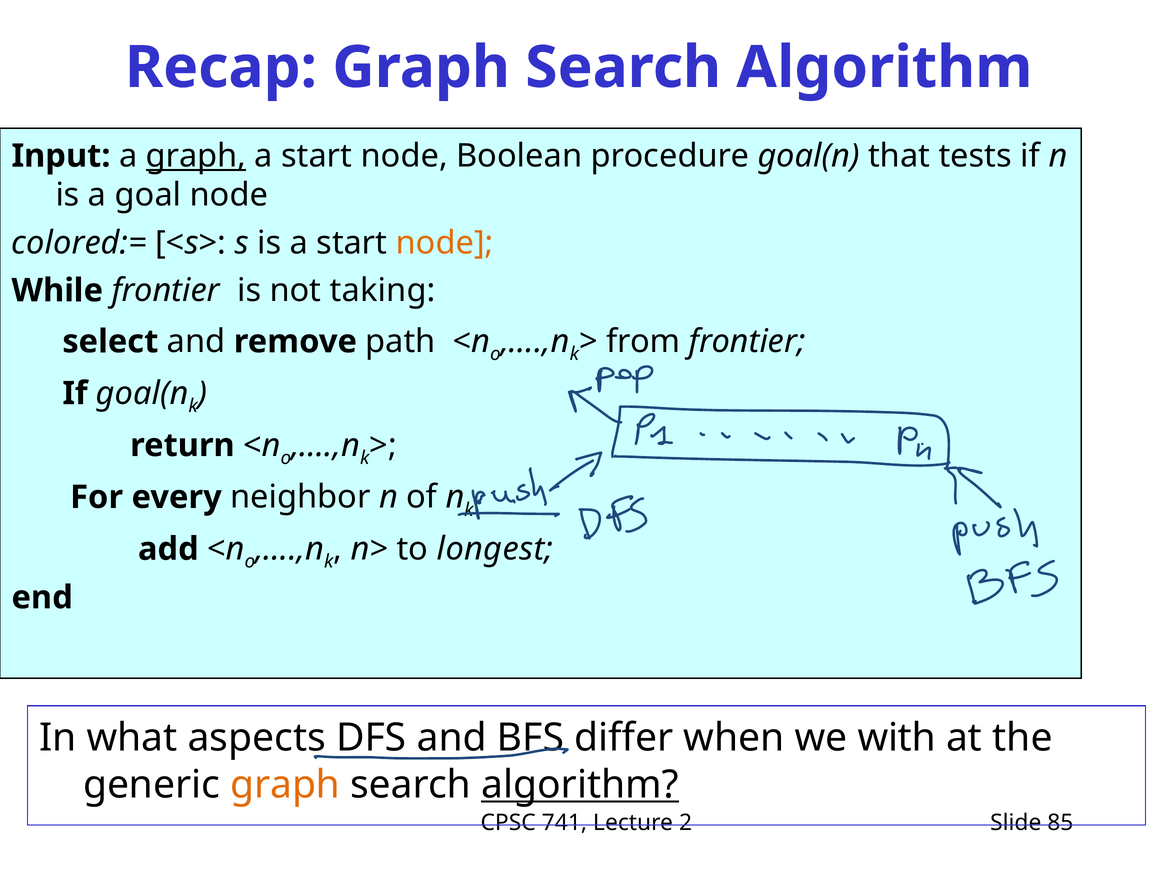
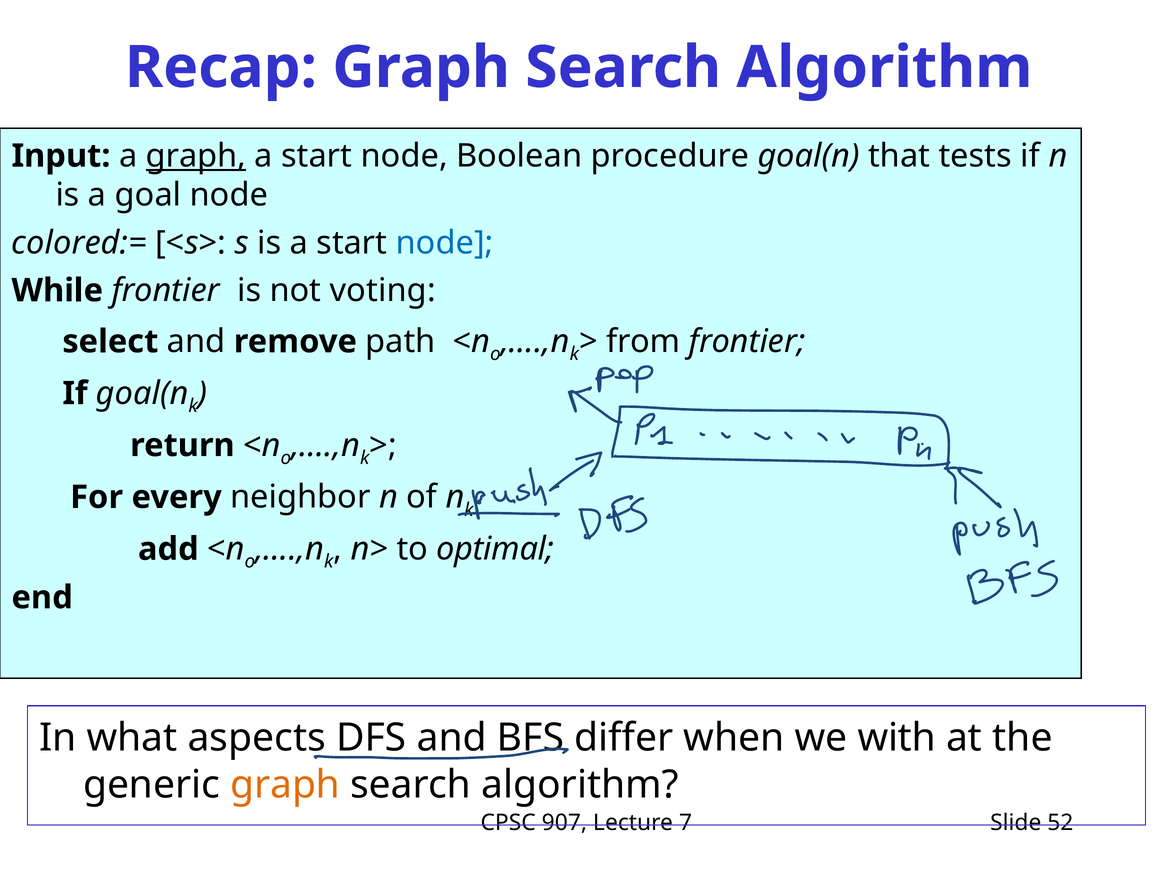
node at (445, 243) colour: orange -> blue
taking: taking -> voting
longest: longest -> optimal
algorithm at (580, 785) underline: present -> none
741: 741 -> 907
2: 2 -> 7
85: 85 -> 52
